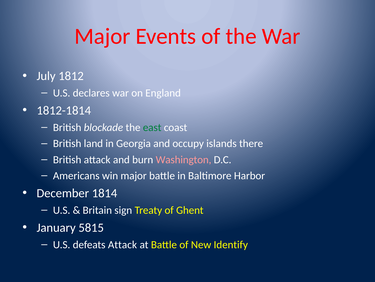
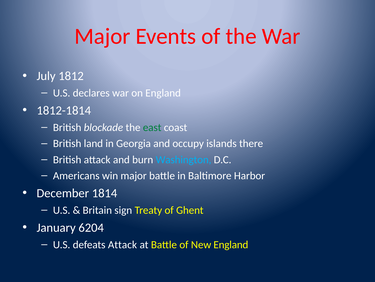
Washington colour: pink -> light blue
5815: 5815 -> 6204
New Identify: Identify -> England
